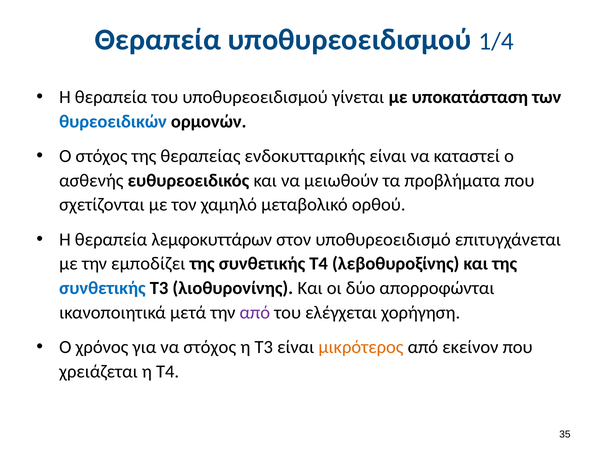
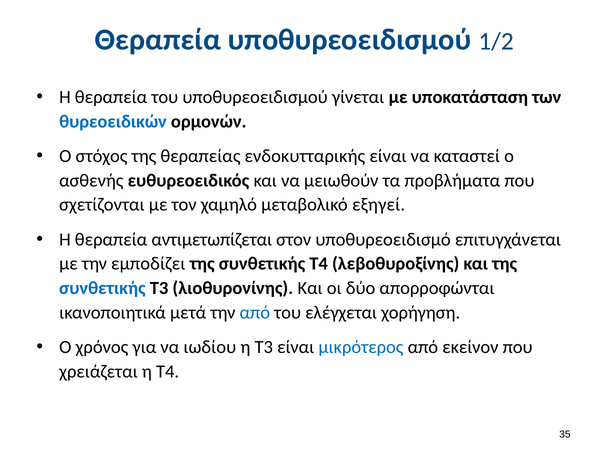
1/4: 1/4 -> 1/2
ορθού: ορθού -> εξηγεί
λεμφοκυττάρων: λεμφοκυττάρων -> αντιμετωπίζεται
από at (255, 313) colour: purple -> blue
να στόχος: στόχος -> ιωδίου
μικρότερος colour: orange -> blue
